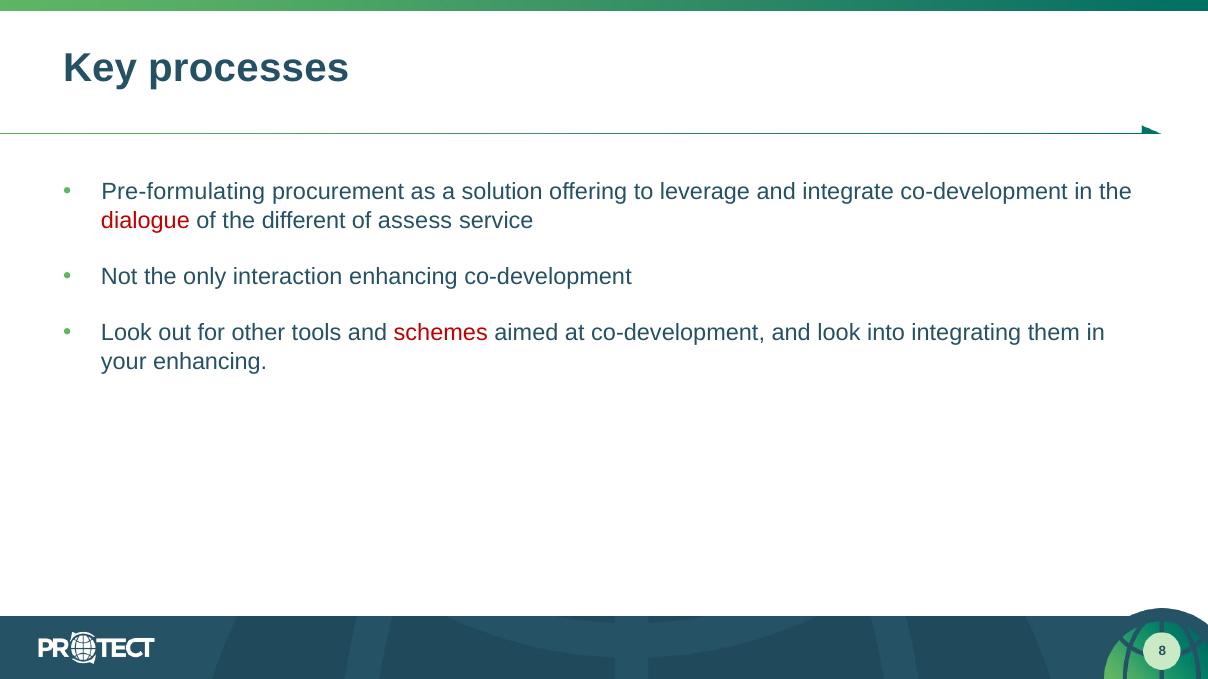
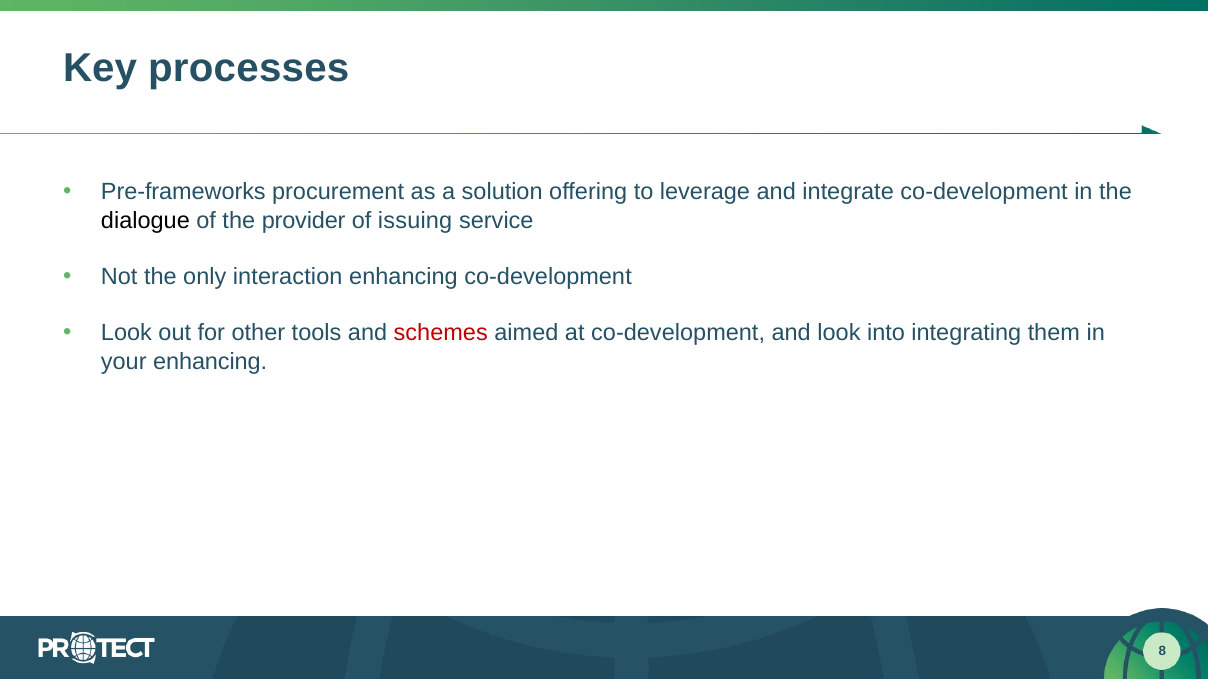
Pre-formulating: Pre-formulating -> Pre-frameworks
dialogue colour: red -> black
different: different -> provider
assess: assess -> issuing
